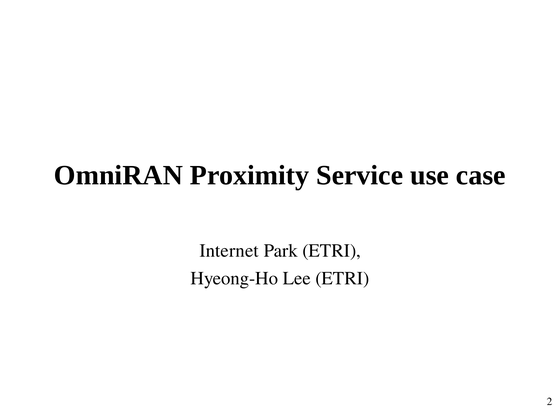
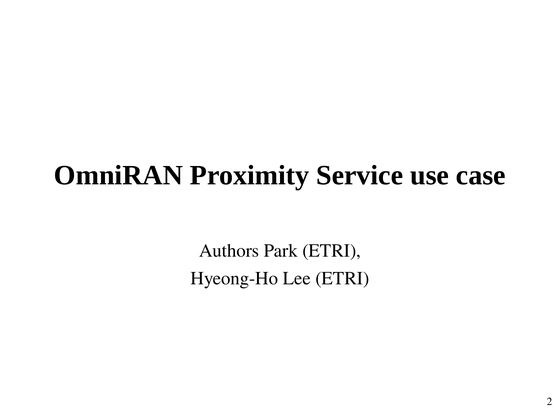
Internet: Internet -> Authors
